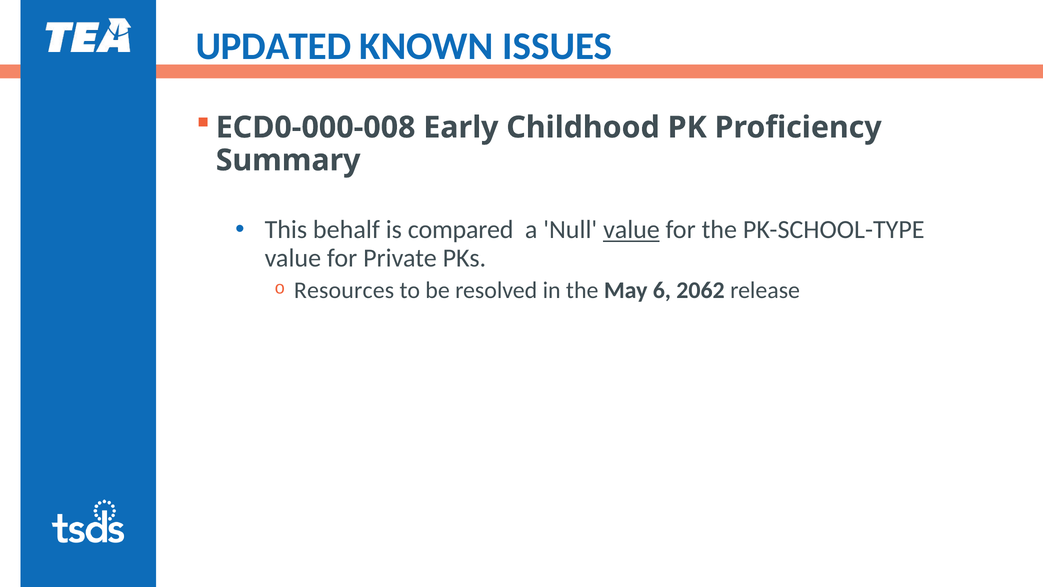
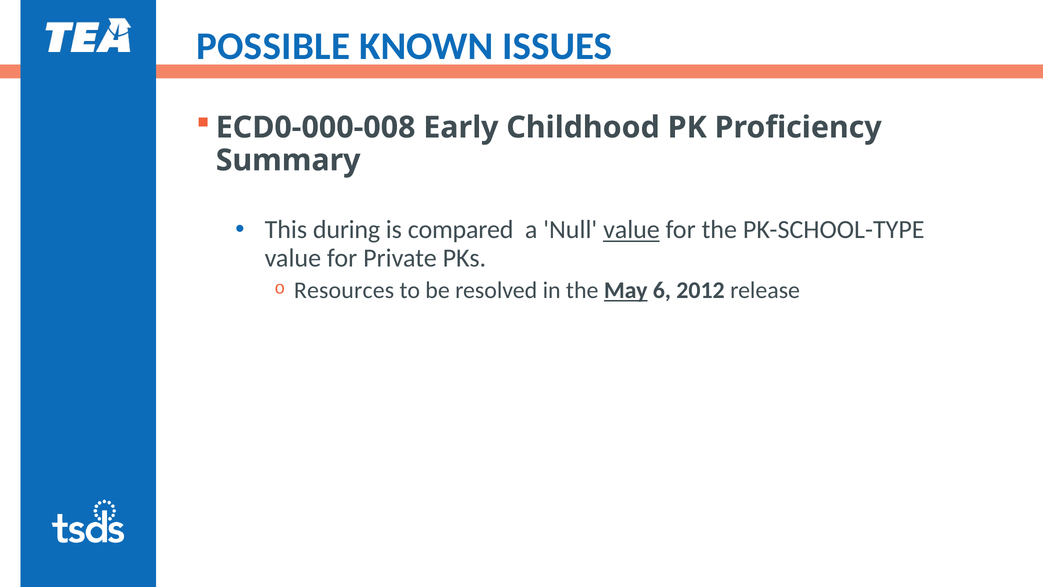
UPDATED: UPDATED -> POSSIBLE
behalf: behalf -> during
May underline: none -> present
2062: 2062 -> 2012
